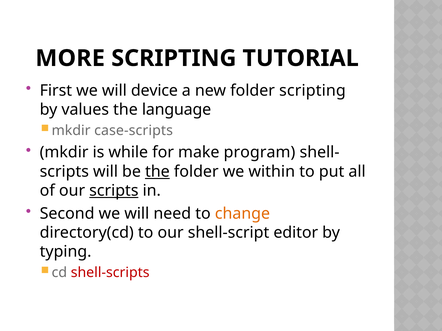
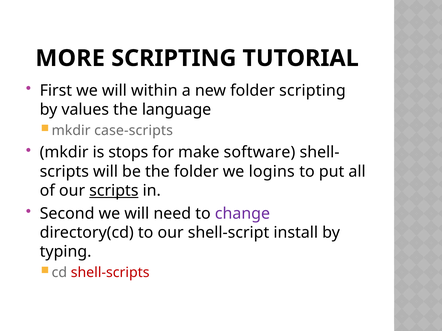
device: device -> within
while: while -> stops
program: program -> software
the at (157, 172) underline: present -> none
within: within -> logins
change colour: orange -> purple
editor: editor -> install
